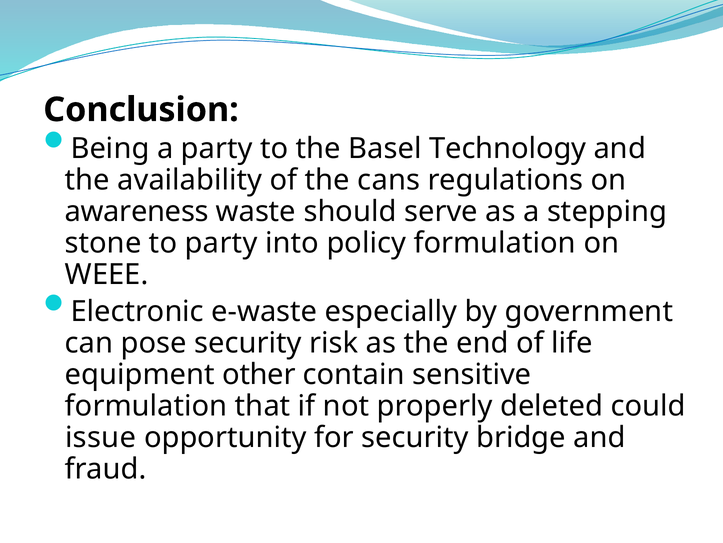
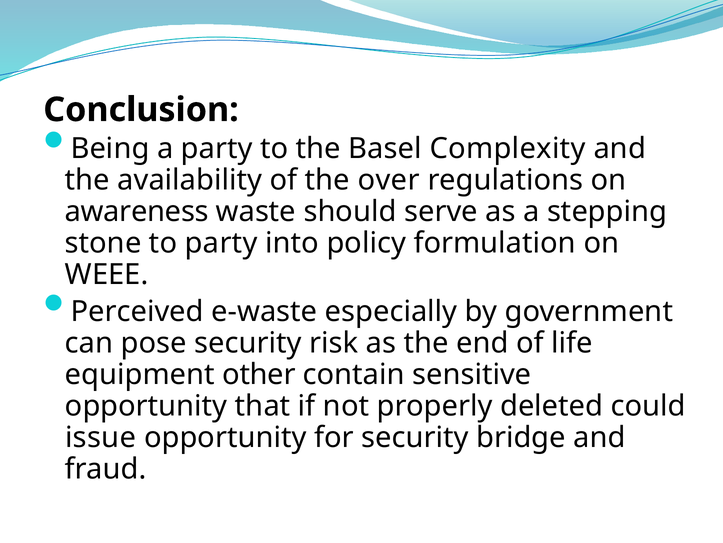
Technology: Technology -> Complexity
cans: cans -> over
Electronic: Electronic -> Perceived
formulation at (146, 406): formulation -> opportunity
